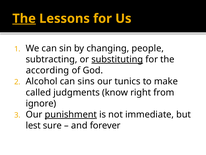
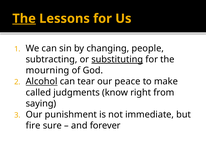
according: according -> mourning
Alcohol underline: none -> present
sins: sins -> tear
tunics: tunics -> peace
ignore: ignore -> saying
punishment underline: present -> none
lest: lest -> fire
